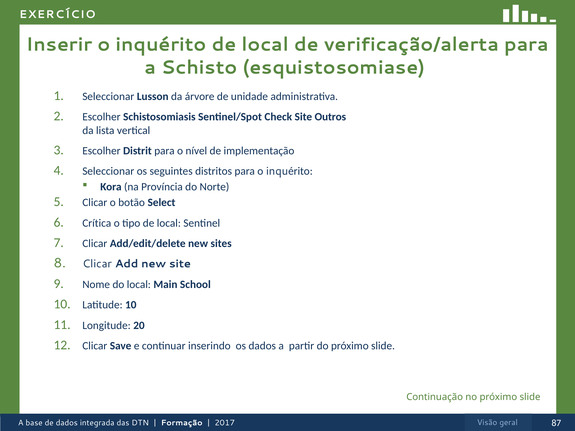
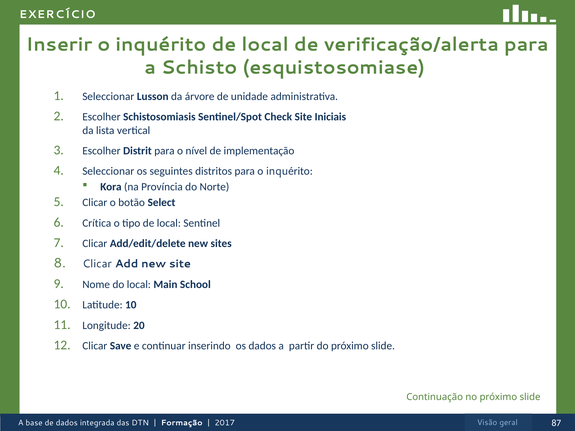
Outros: Outros -> Iniciais
